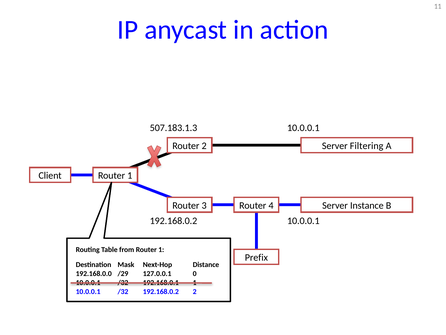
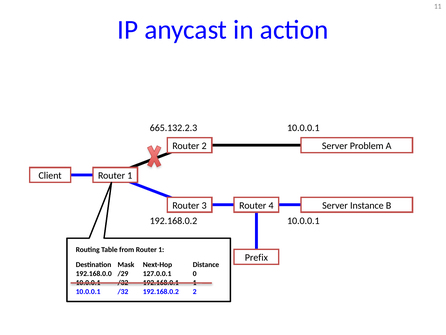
507.183.1.3: 507.183.1.3 -> 665.132.2.3
Filtering: Filtering -> Problem
